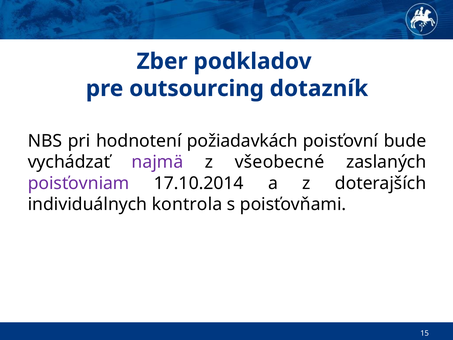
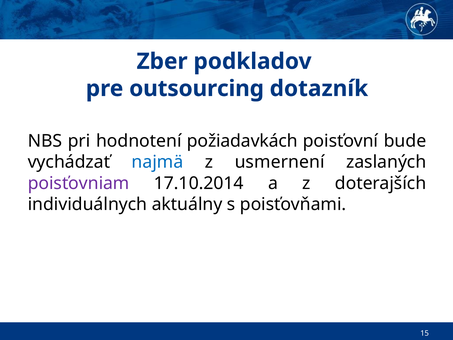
najmä colour: purple -> blue
všeobecné: všeobecné -> usmernení
kontrola: kontrola -> aktuálny
